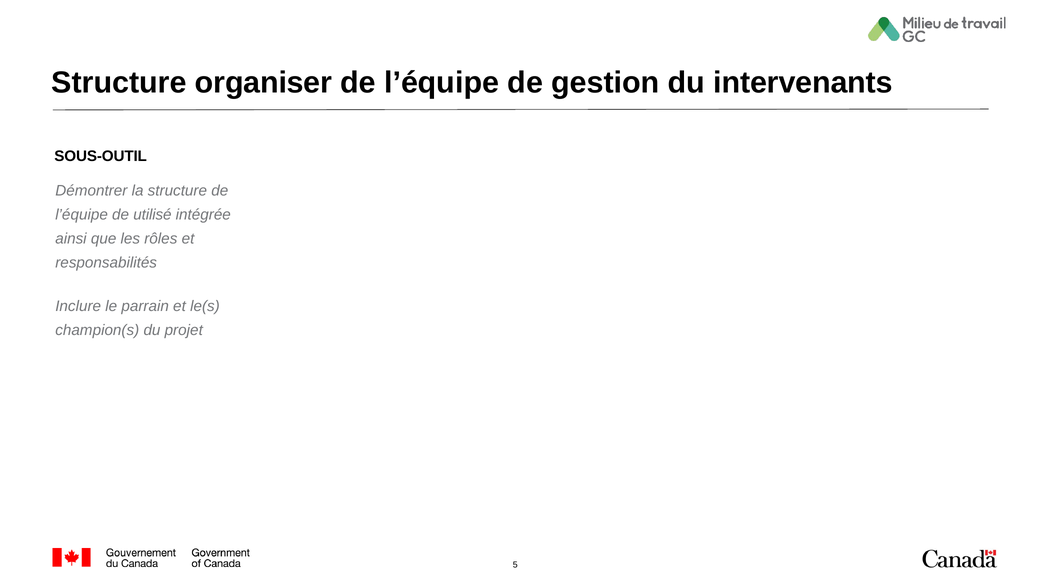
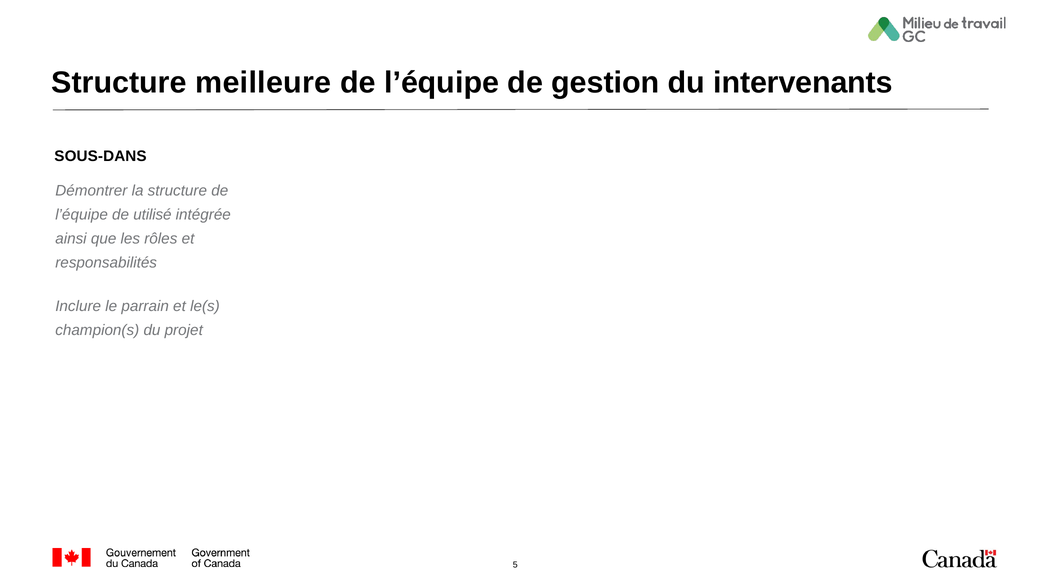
organiser: organiser -> meilleure
SOUS-OUTIL: SOUS-OUTIL -> SOUS-DANS
